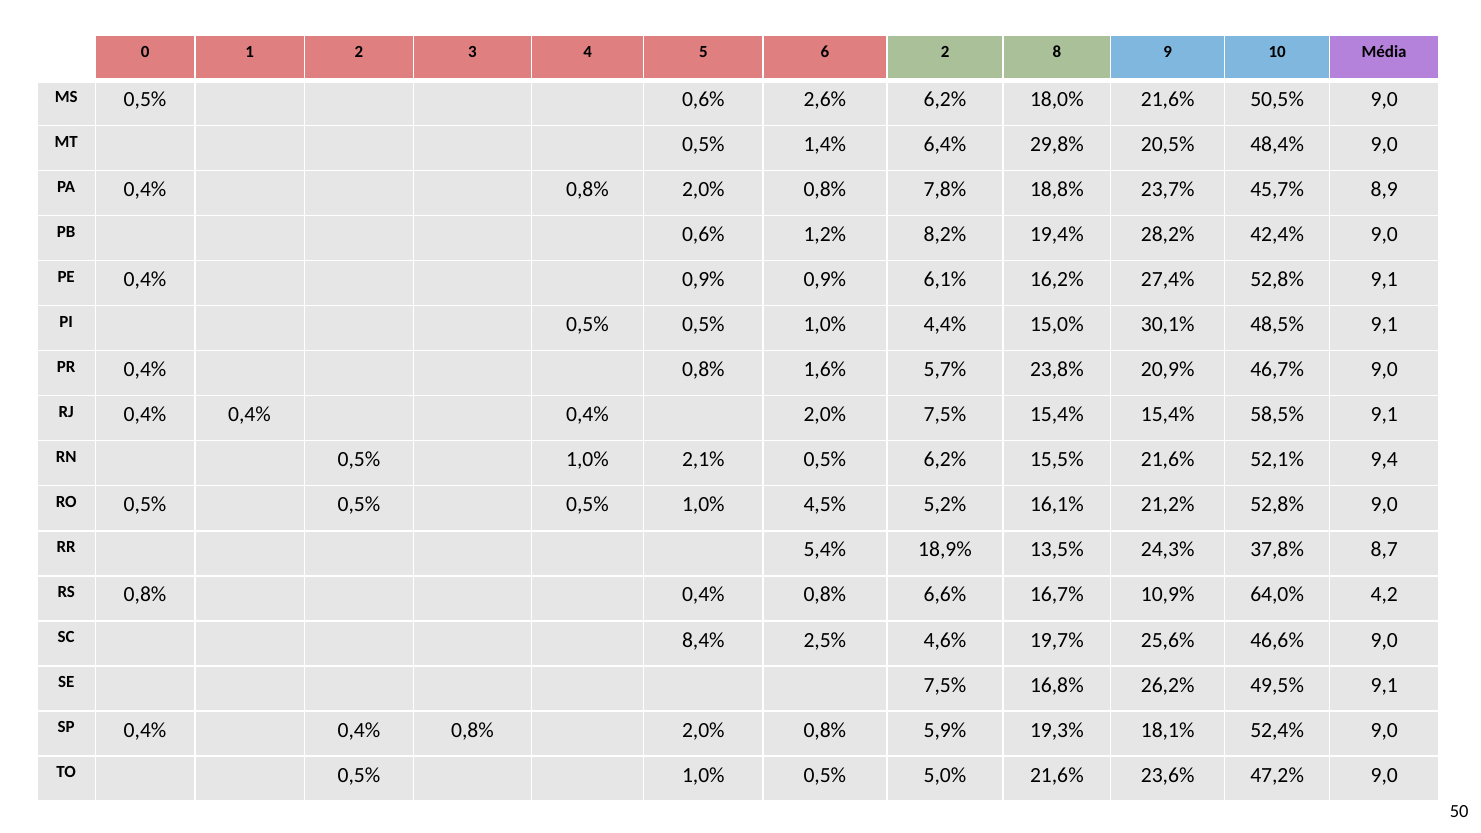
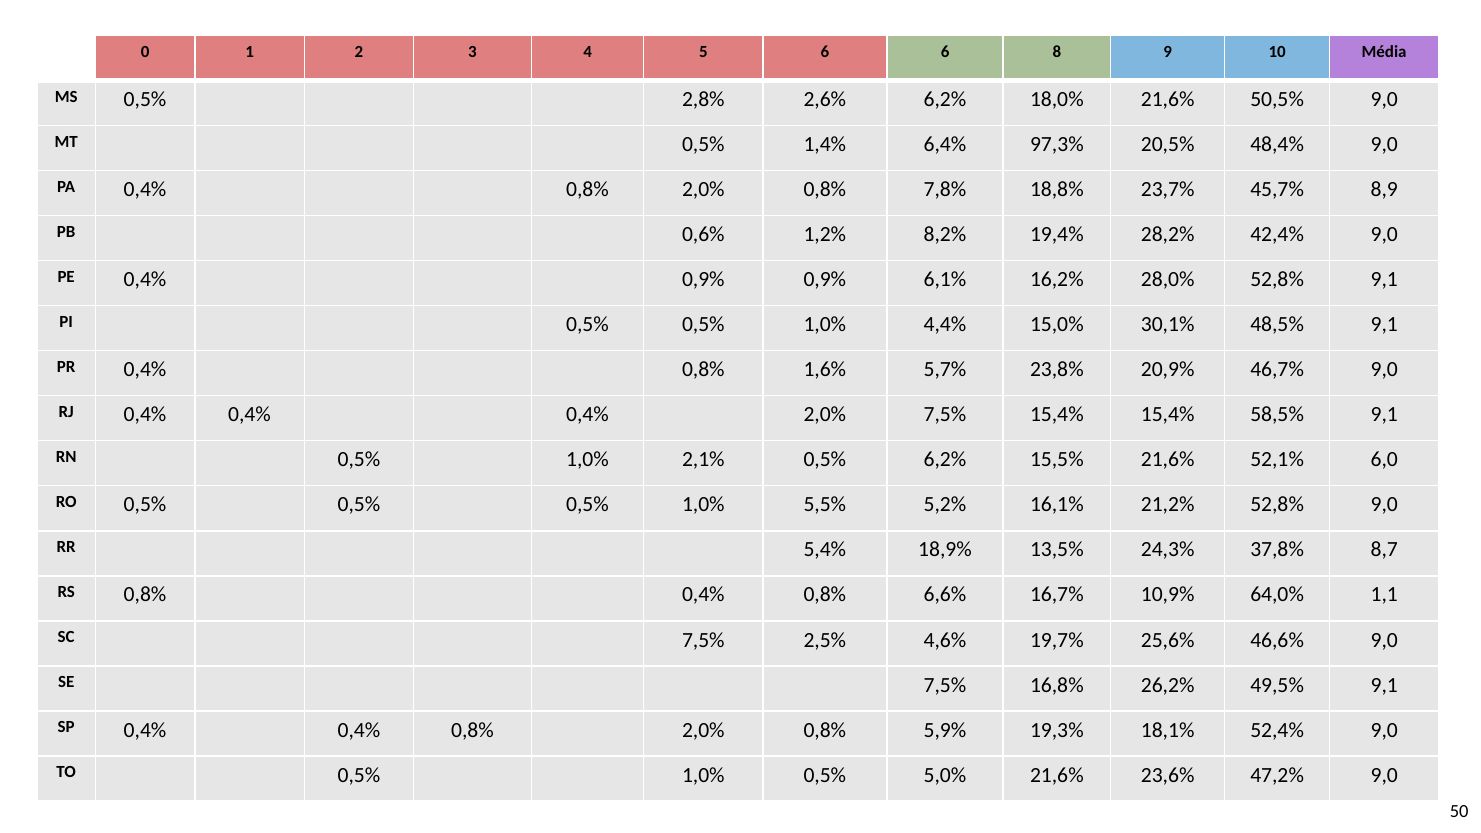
6 2: 2 -> 6
0,5% 0,6%: 0,6% -> 2,8%
29,8%: 29,8% -> 97,3%
27,4%: 27,4% -> 28,0%
9,4: 9,4 -> 6,0
4,5%: 4,5% -> 5,5%
4,2: 4,2 -> 1,1
SC 8,4%: 8,4% -> 7,5%
